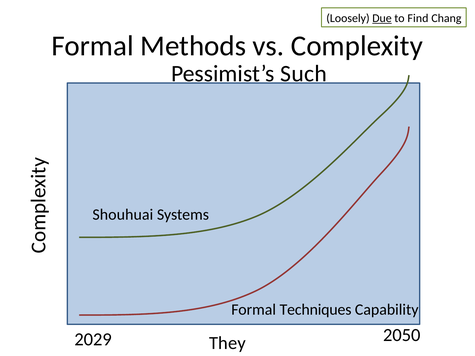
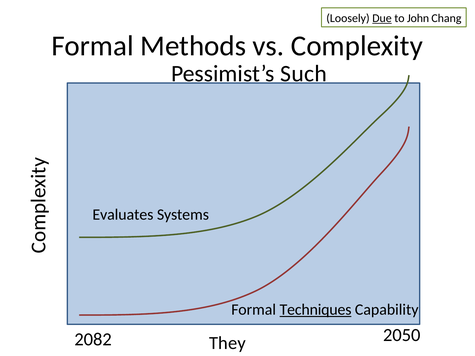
Find: Find -> John
Shouhuai: Shouhuai -> Evaluates
Techniques underline: none -> present
2029: 2029 -> 2082
